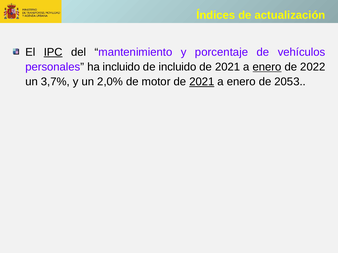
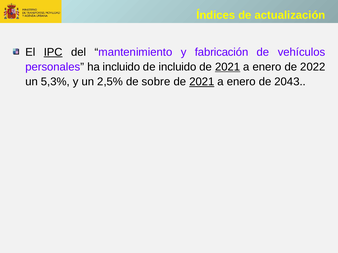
porcentaje: porcentaje -> fabricación
2021 at (228, 67) underline: none -> present
enero at (267, 67) underline: present -> none
3,7%: 3,7% -> 5,3%
2,0%: 2,0% -> 2,5%
motor: motor -> sobre
2053: 2053 -> 2043
